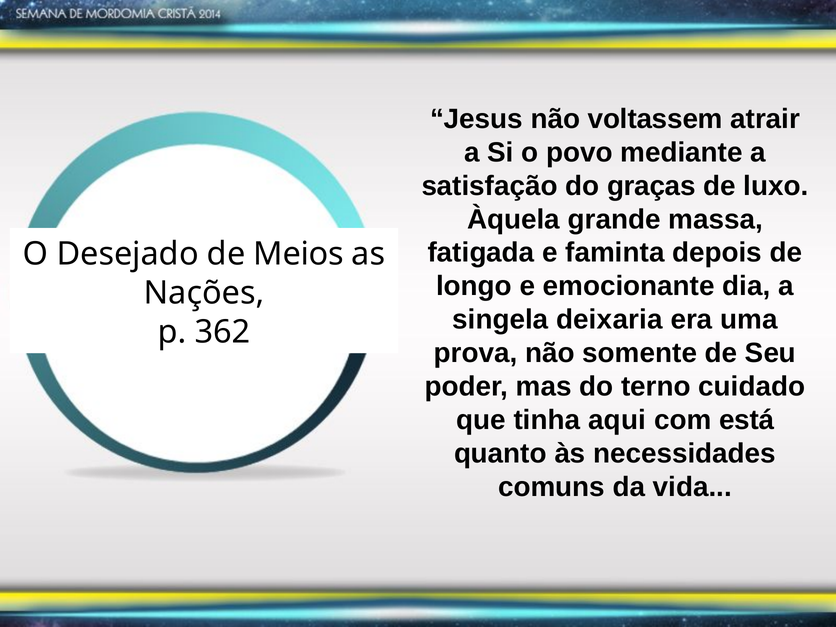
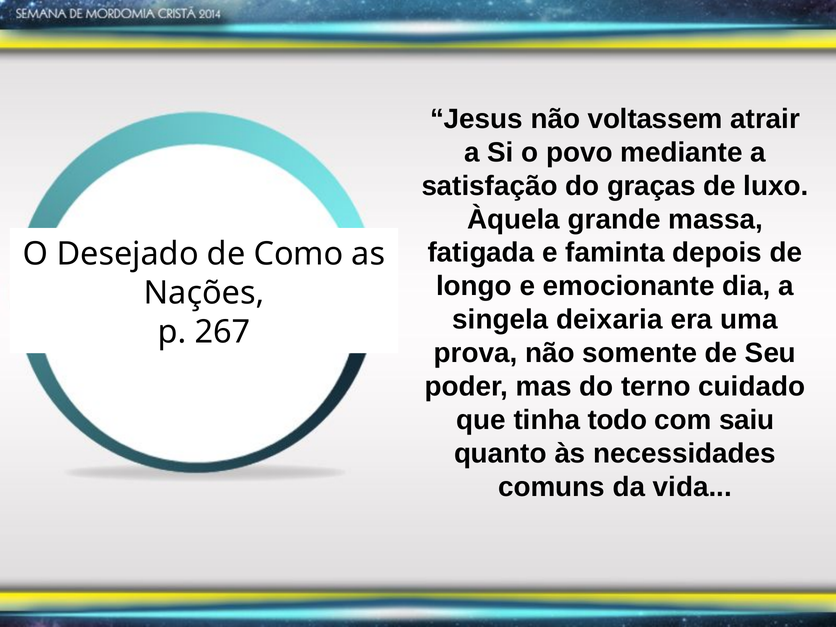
Meios: Meios -> Como
362: 362 -> 267
aqui: aqui -> todo
está: está -> saiu
